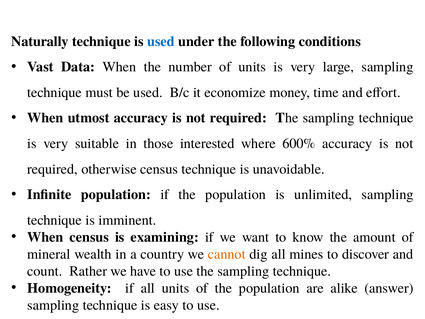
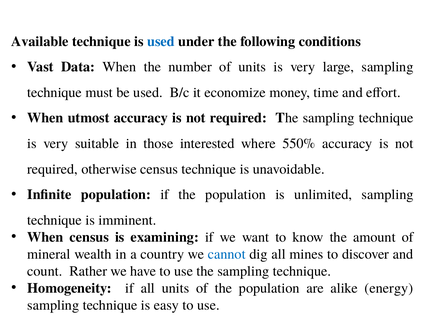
Naturally: Naturally -> Available
600%: 600% -> 550%
cannot colour: orange -> blue
answer: answer -> energy
